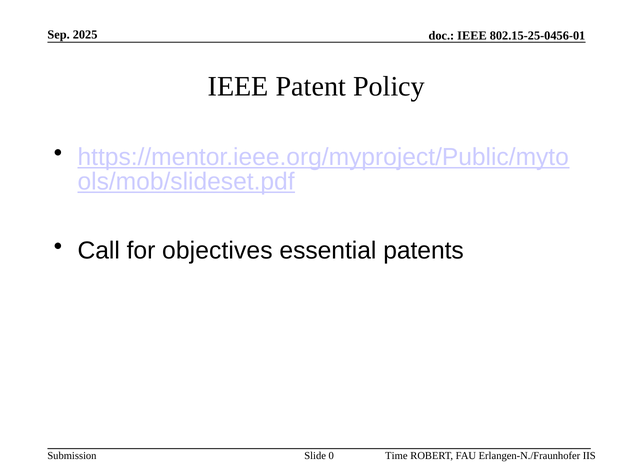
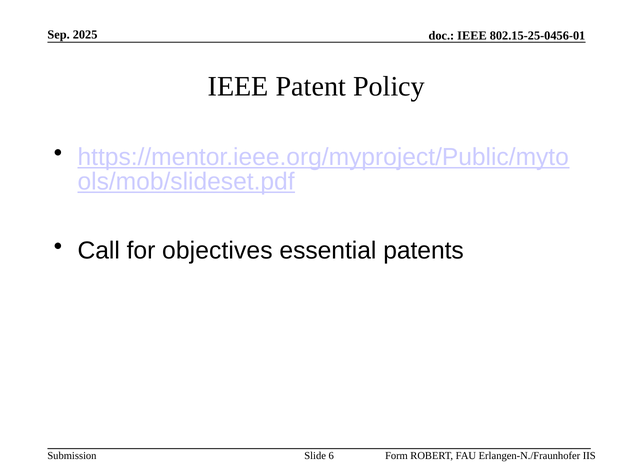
Time: Time -> Form
0: 0 -> 6
